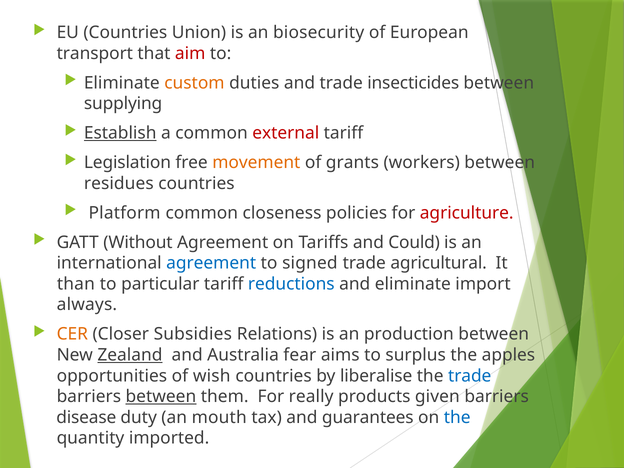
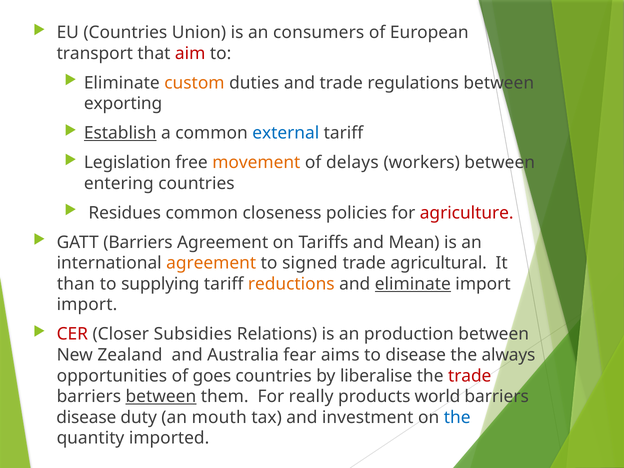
biosecurity: biosecurity -> consumers
insecticides: insecticides -> regulations
supplying: supplying -> exporting
external colour: red -> blue
grants: grants -> delays
residues: residues -> entering
Platform: Platform -> Residues
GATT Without: Without -> Barriers
Could: Could -> Mean
agreement at (211, 263) colour: blue -> orange
particular: particular -> supplying
reductions colour: blue -> orange
eliminate at (413, 284) underline: none -> present
always at (87, 305): always -> import
CER colour: orange -> red
Zealand underline: present -> none
to surplus: surplus -> disease
apples: apples -> always
wish: wish -> goes
trade at (470, 376) colour: blue -> red
given: given -> world
guarantees: guarantees -> investment
